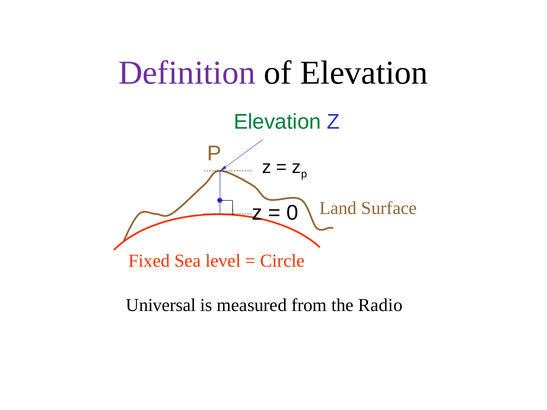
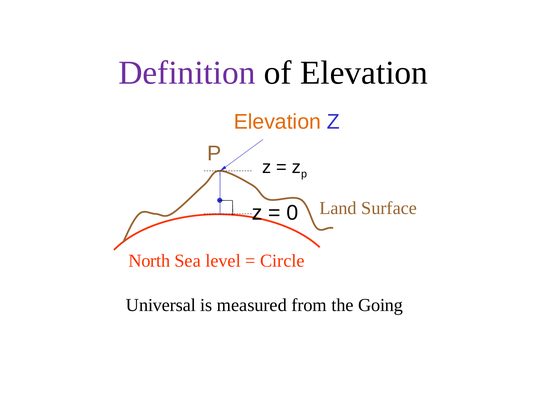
Elevation at (277, 122) colour: green -> orange
Fixed: Fixed -> North
Radio: Radio -> Going
